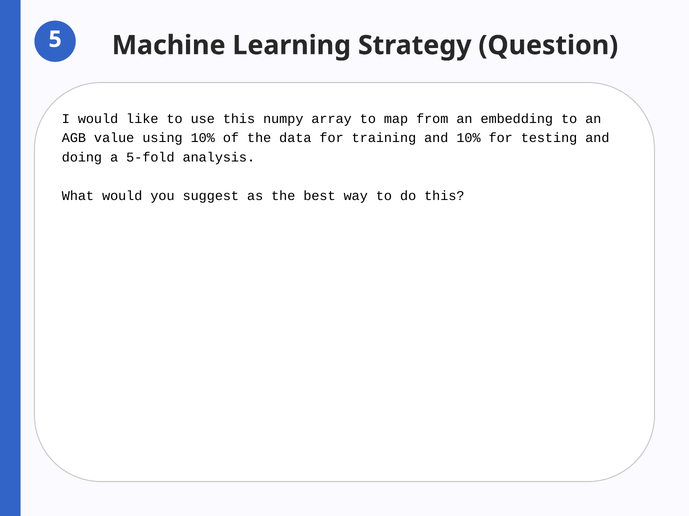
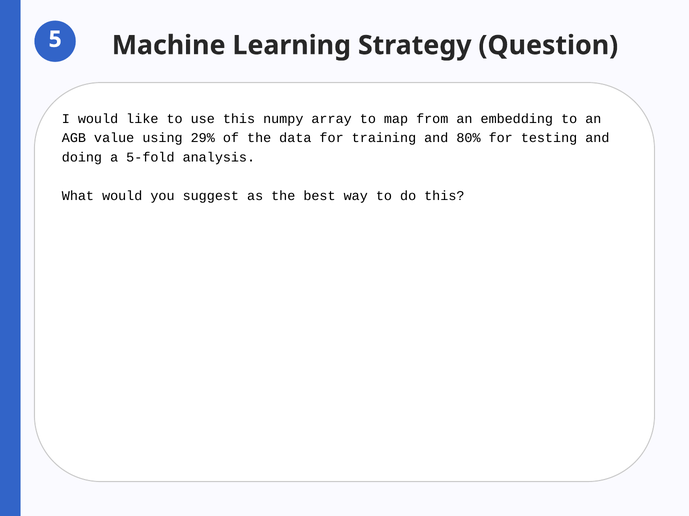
using 10%: 10% -> 29%
and 10%: 10% -> 80%
